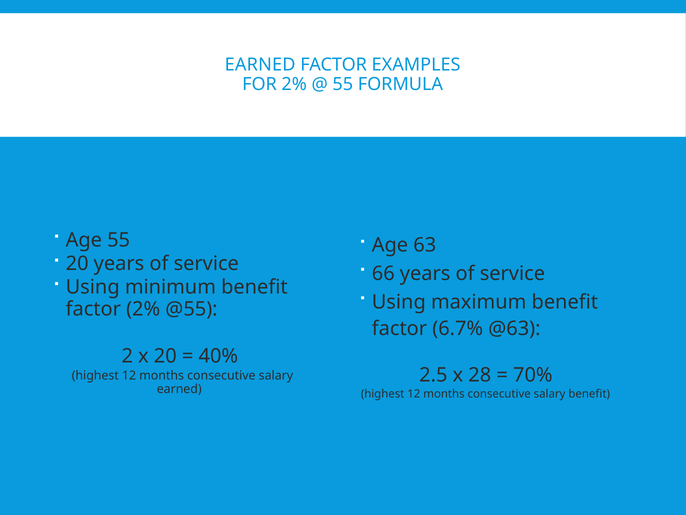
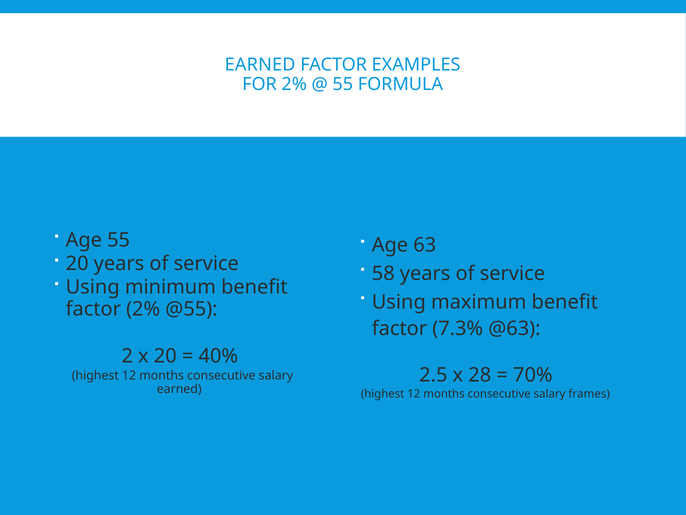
66: 66 -> 58
6.7%: 6.7% -> 7.3%
salary benefit: benefit -> frames
